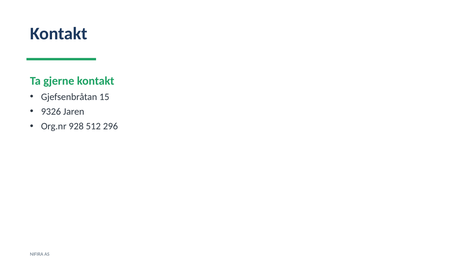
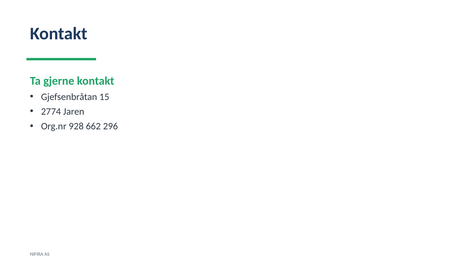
9326: 9326 -> 2774
512: 512 -> 662
